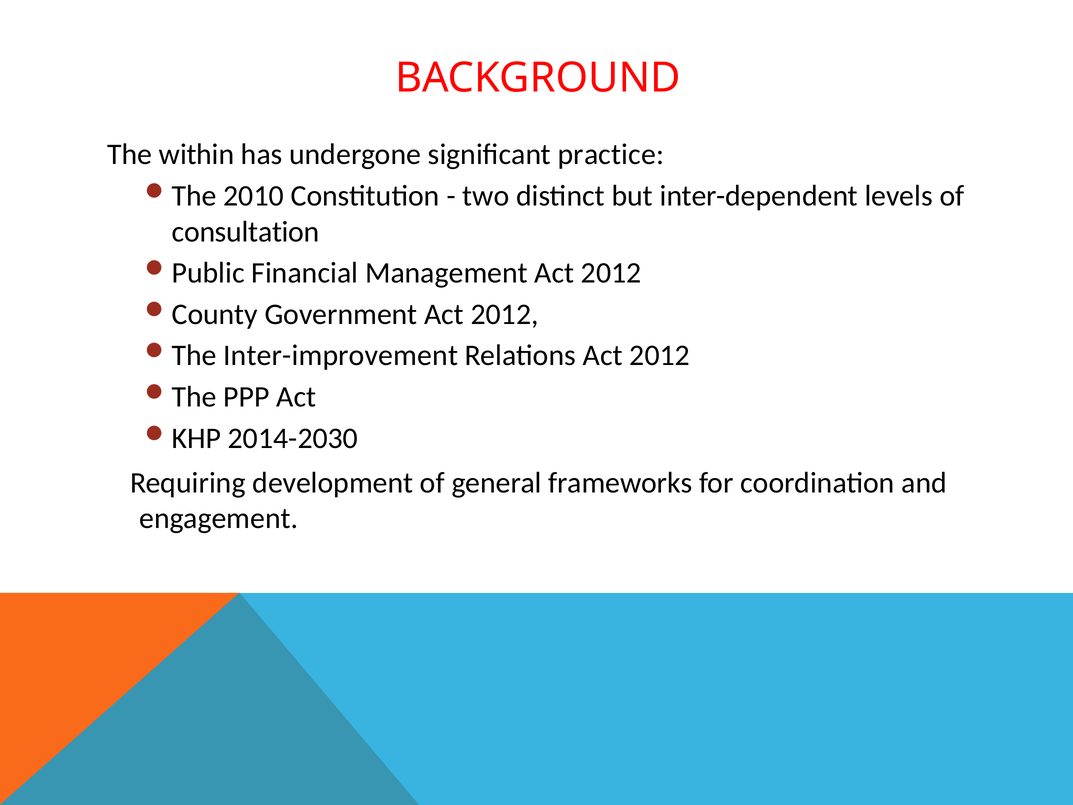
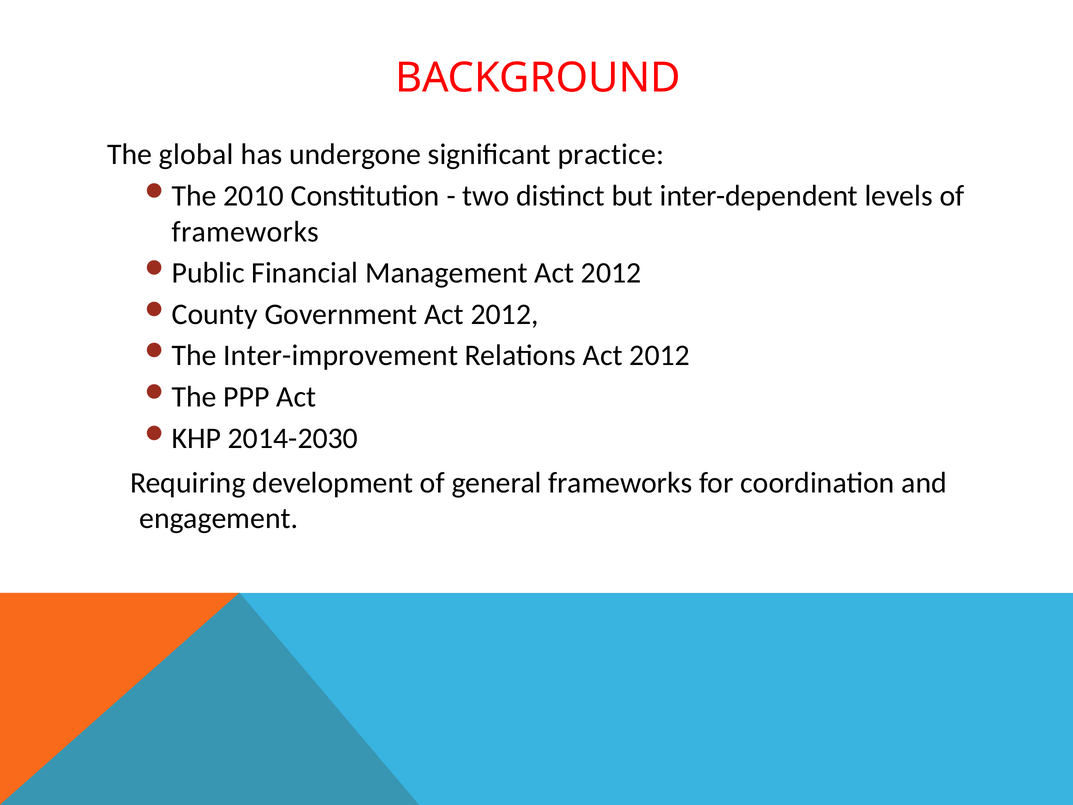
within: within -> global
consultation at (246, 232): consultation -> frameworks
